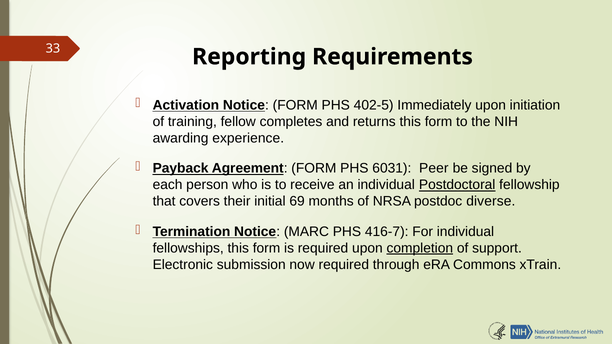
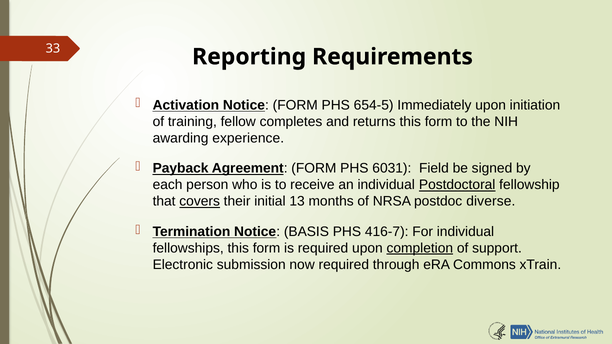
402-5: 402-5 -> 654-5
Peer: Peer -> Field
covers underline: none -> present
69: 69 -> 13
MARC: MARC -> BASIS
